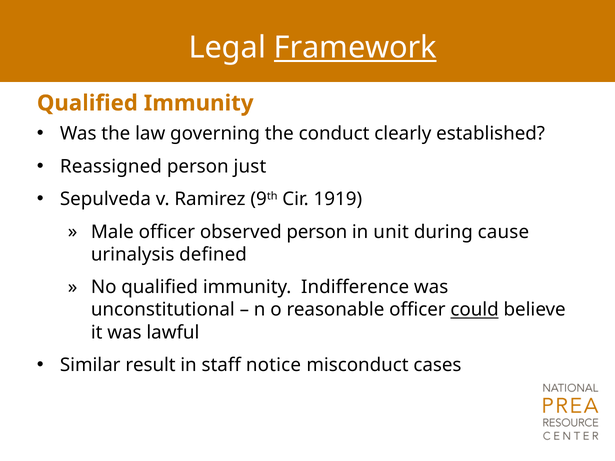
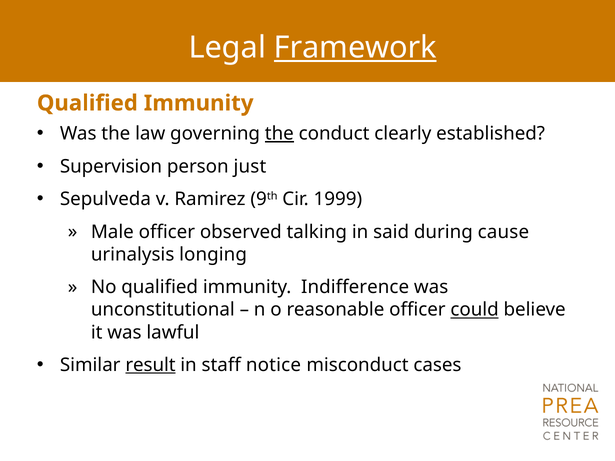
the at (279, 134) underline: none -> present
Reassigned: Reassigned -> Supervision
1919: 1919 -> 1999
observed person: person -> talking
unit: unit -> said
defined: defined -> longing
result underline: none -> present
